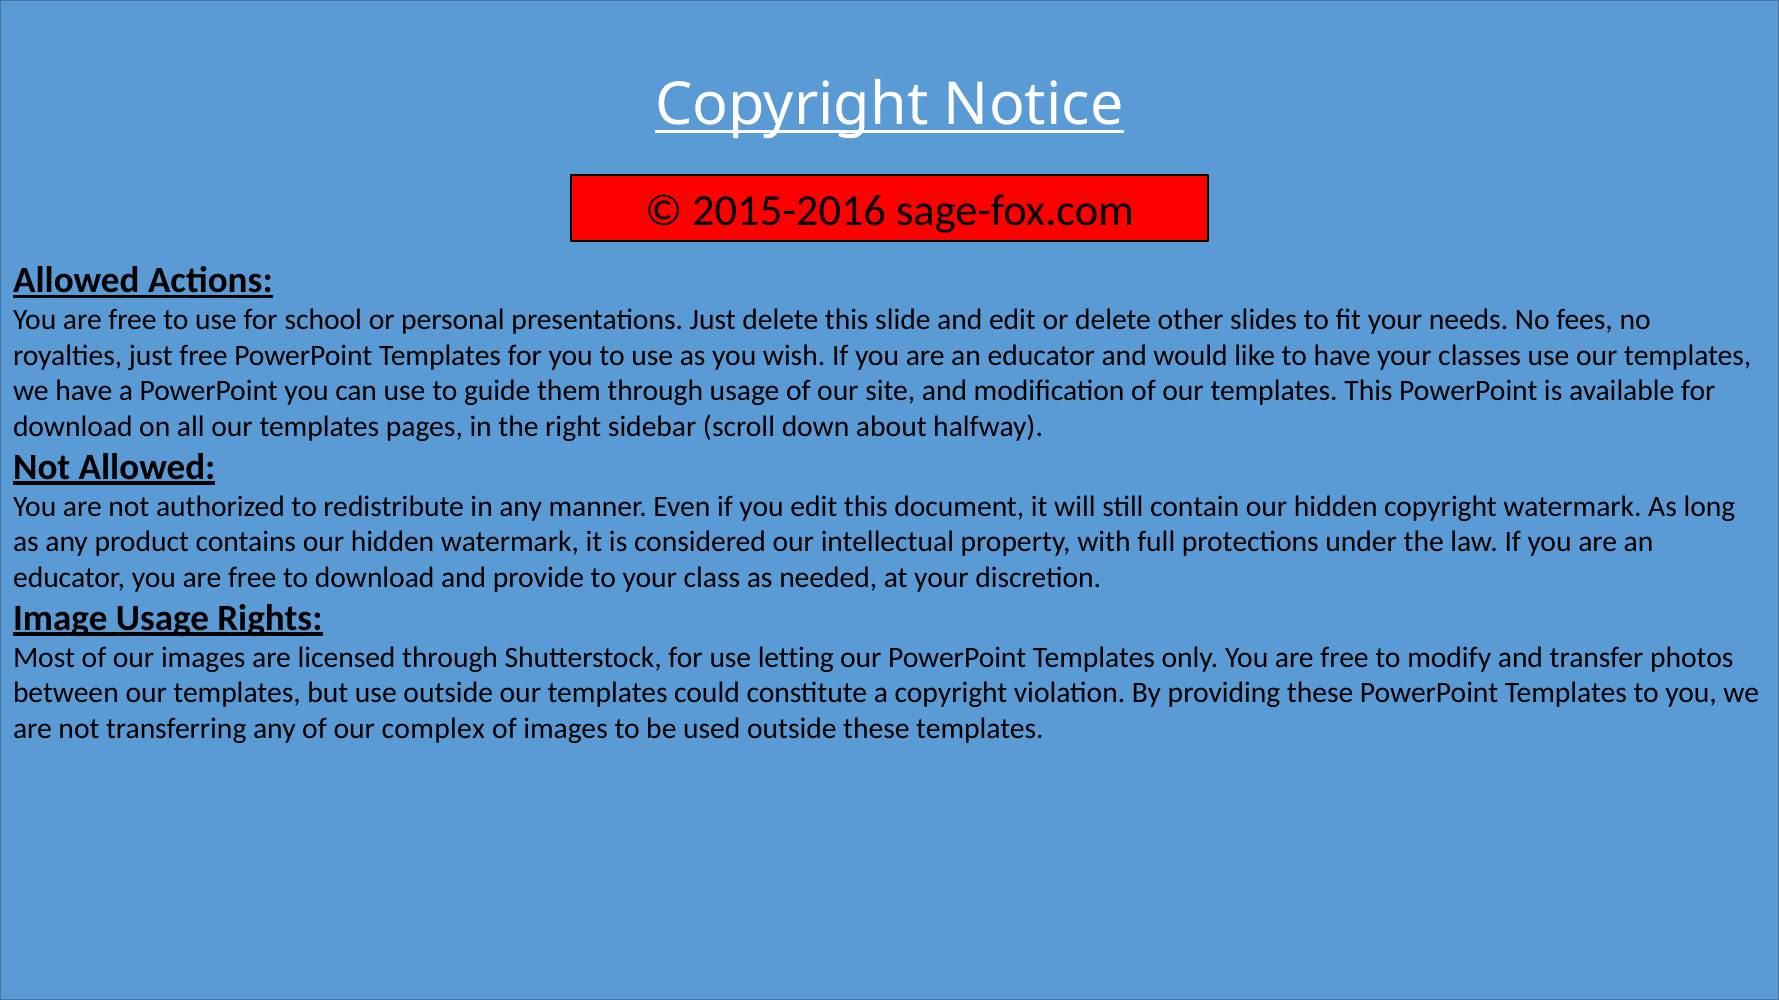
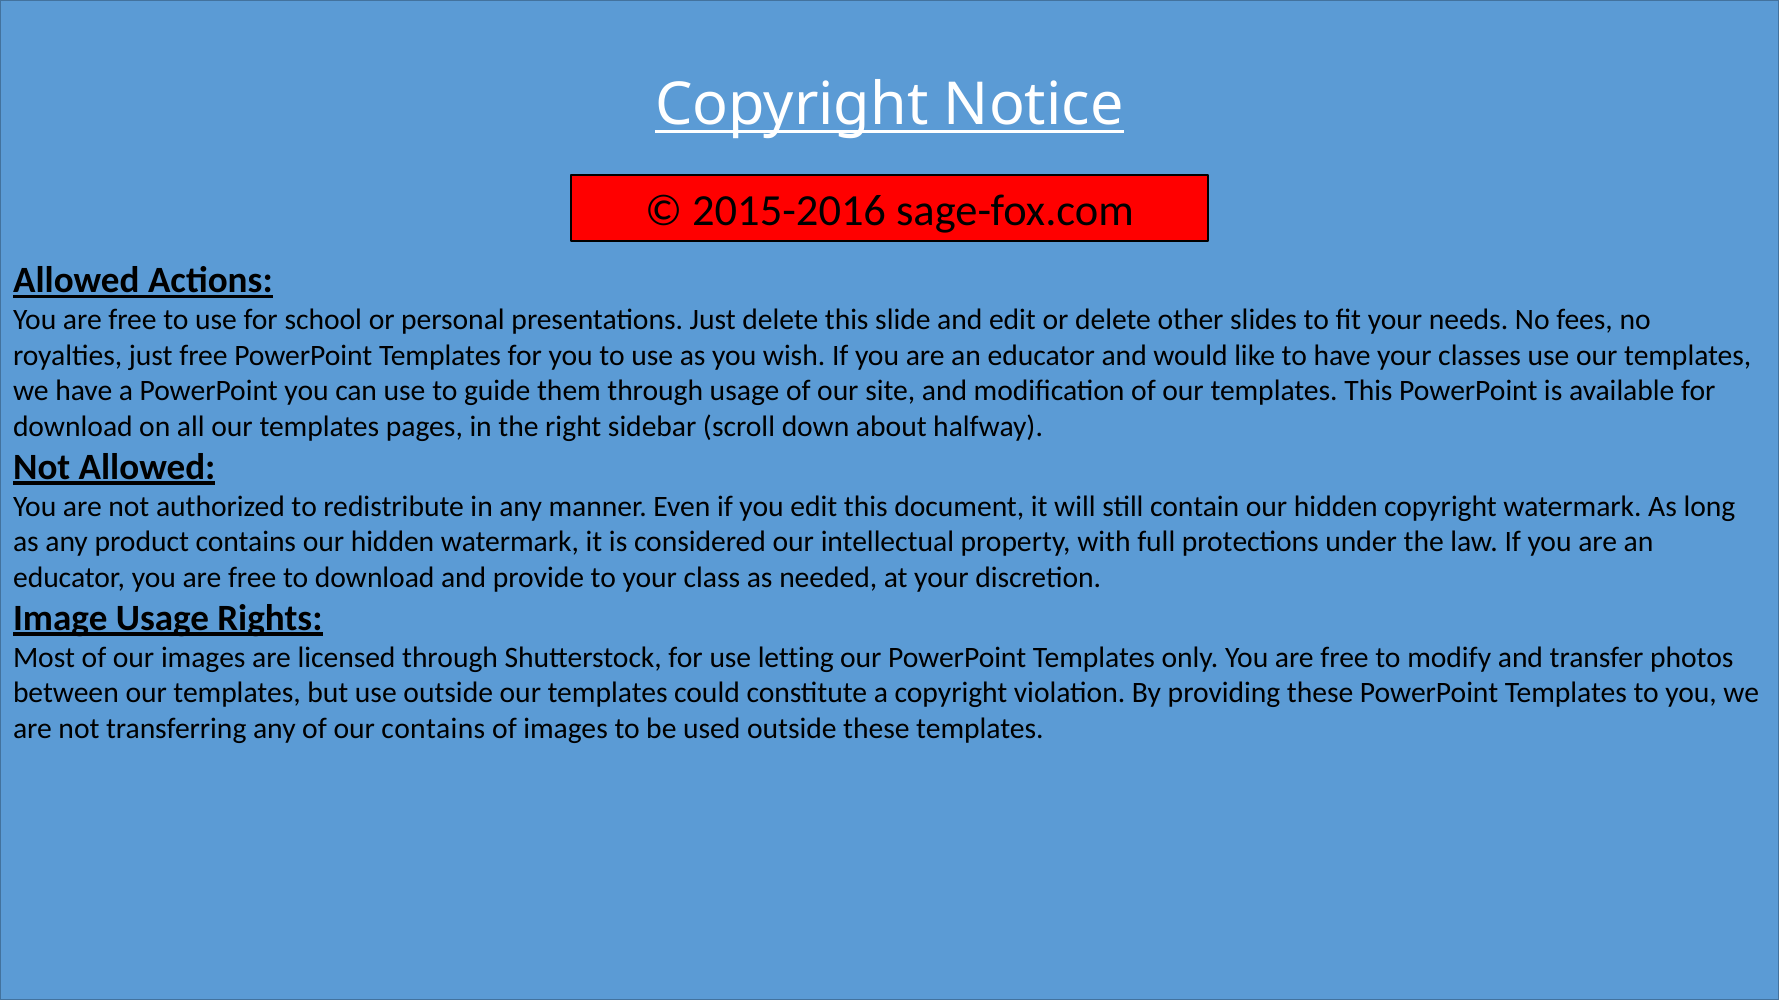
our complex: complex -> contains
